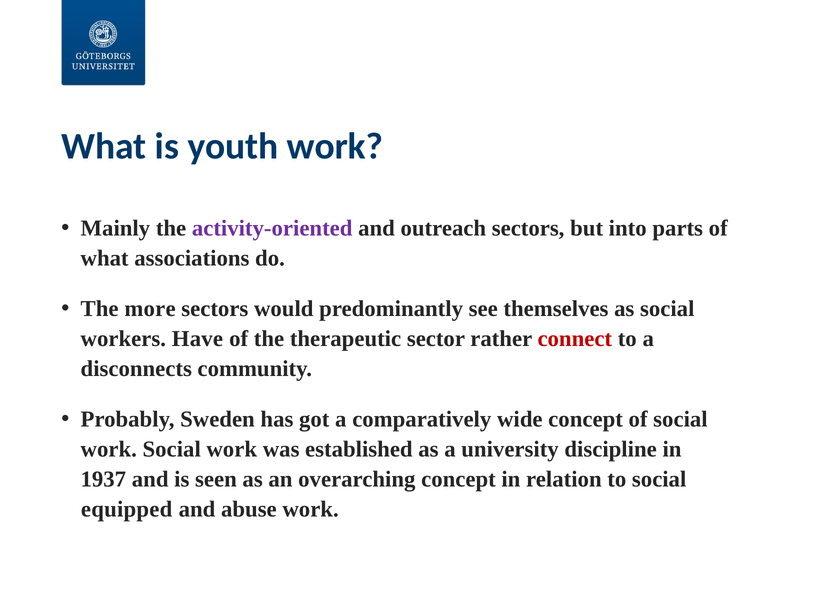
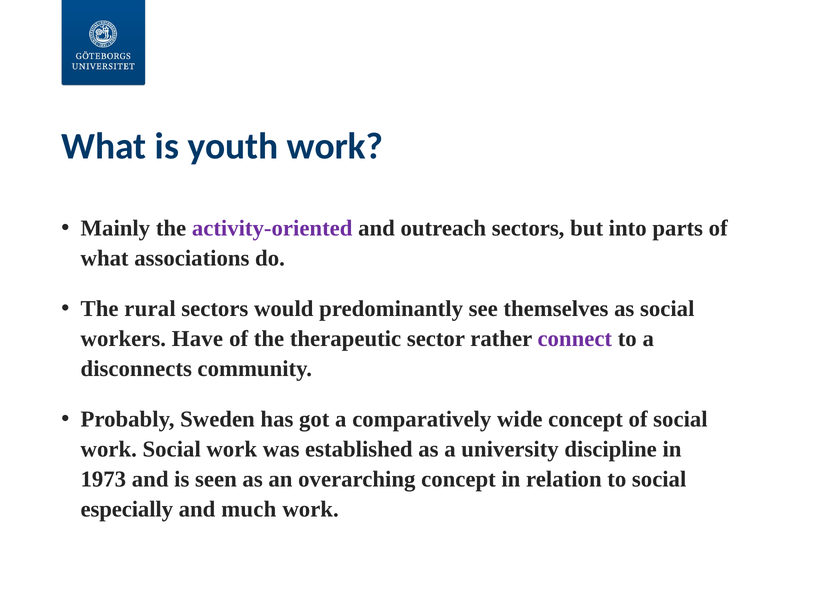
more: more -> rural
connect colour: red -> purple
1937: 1937 -> 1973
equipped: equipped -> especially
abuse: abuse -> much
